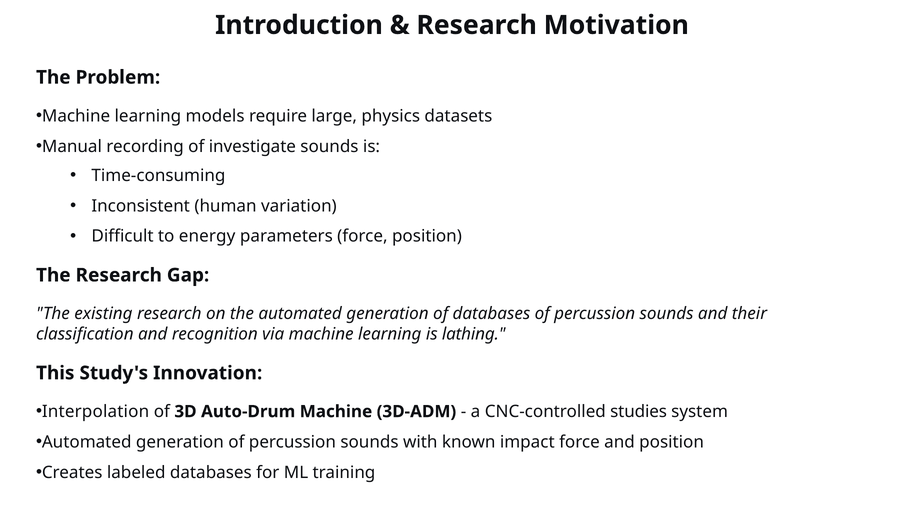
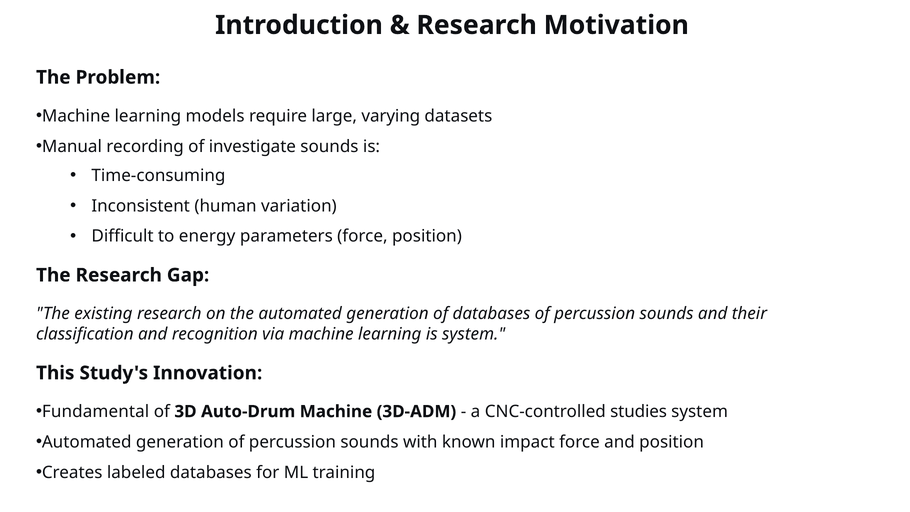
physics: physics -> varying
is lathing: lathing -> system
Interpolation: Interpolation -> Fundamental
